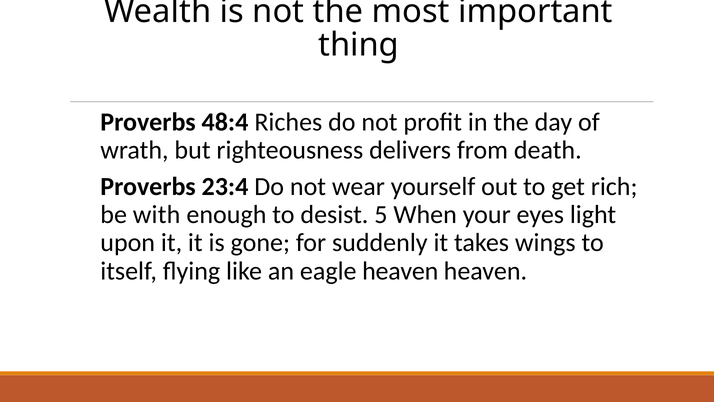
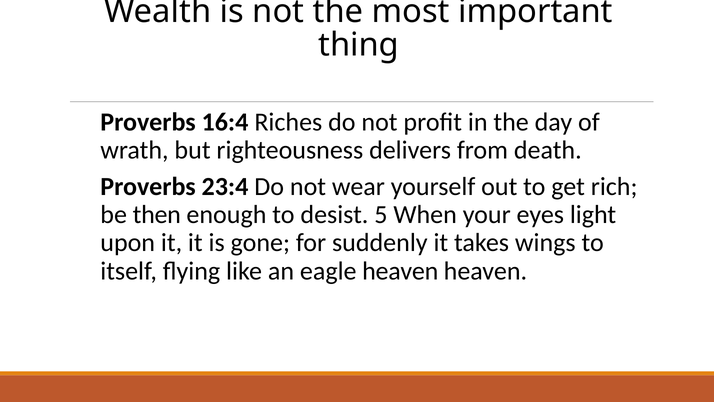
48:4: 48:4 -> 16:4
with: with -> then
